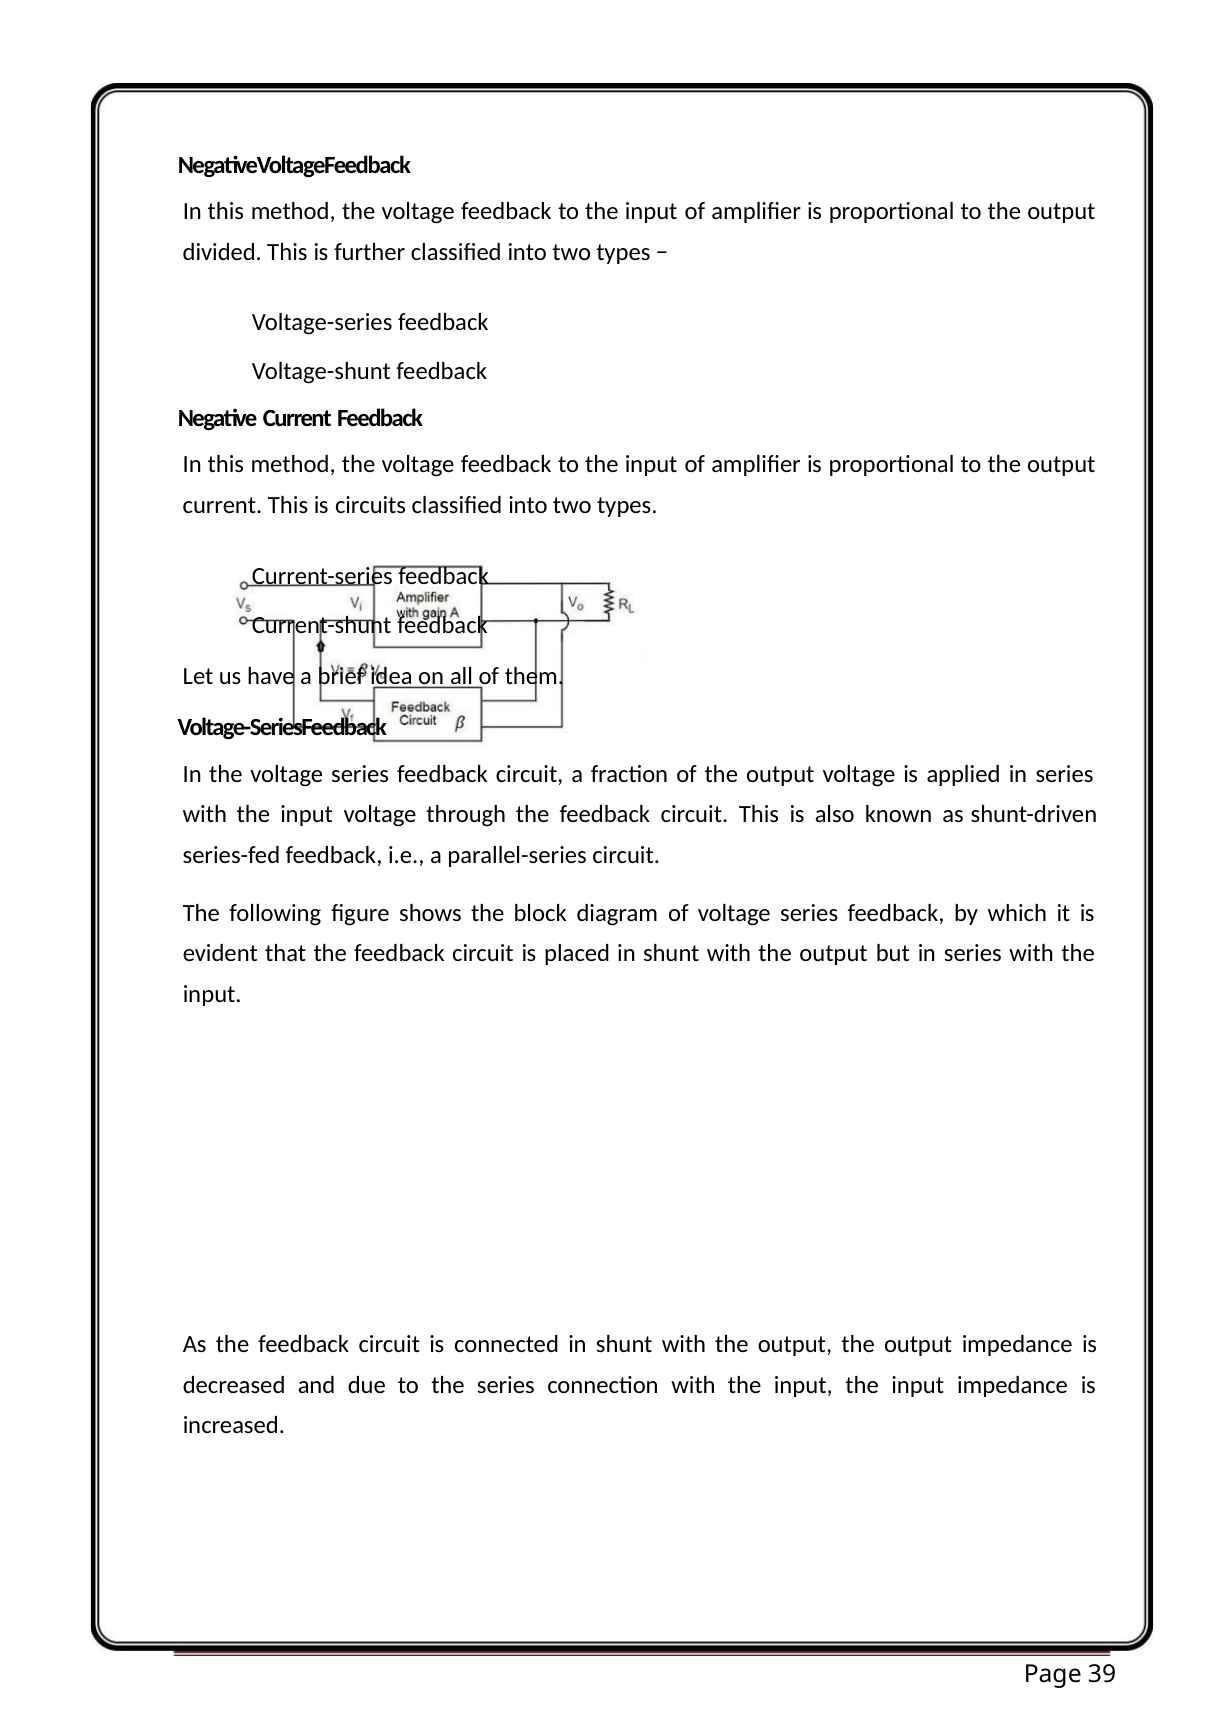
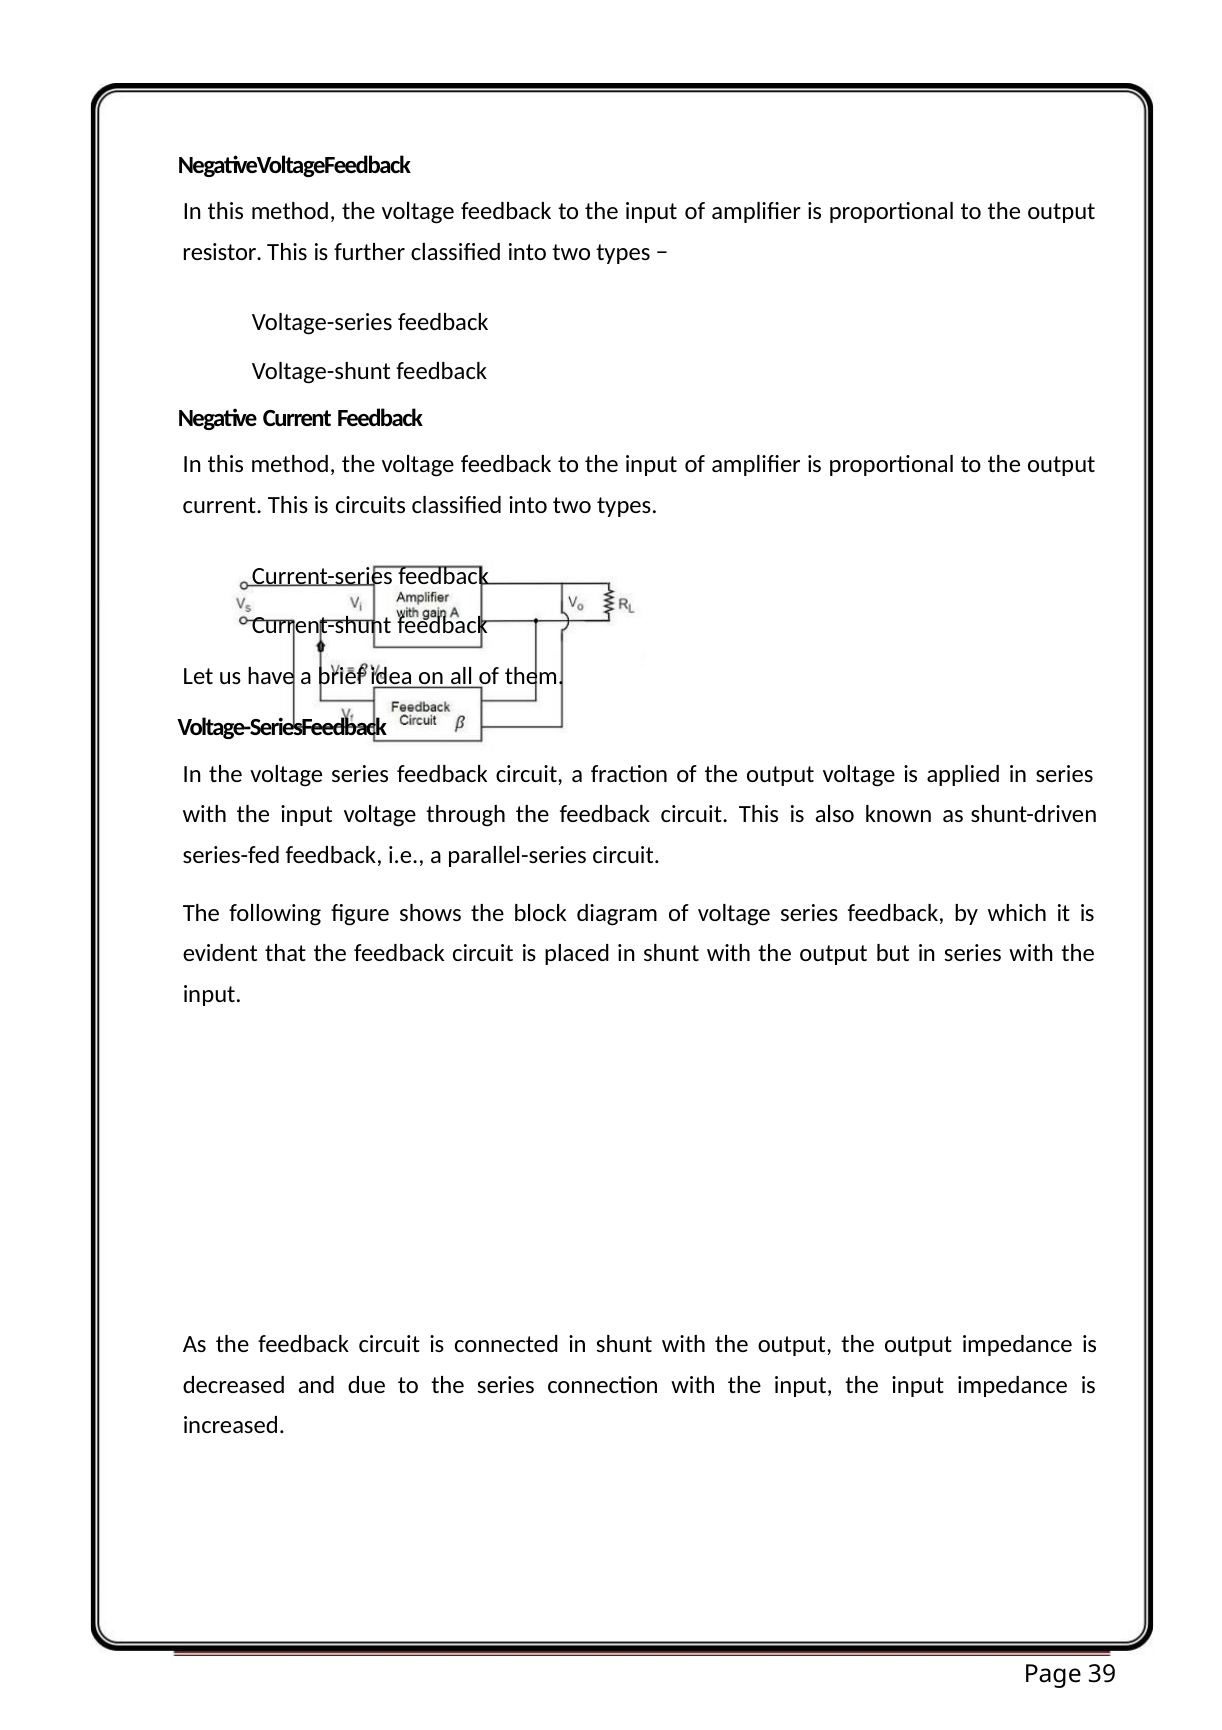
divided: divided -> resistor
